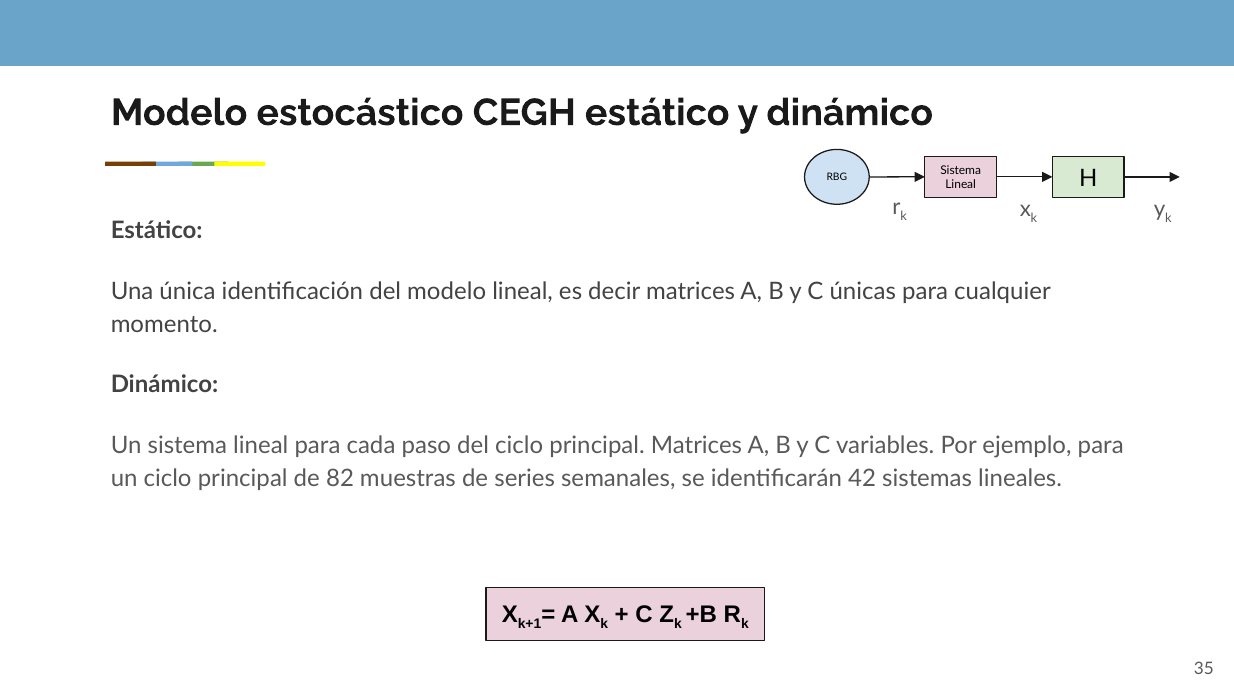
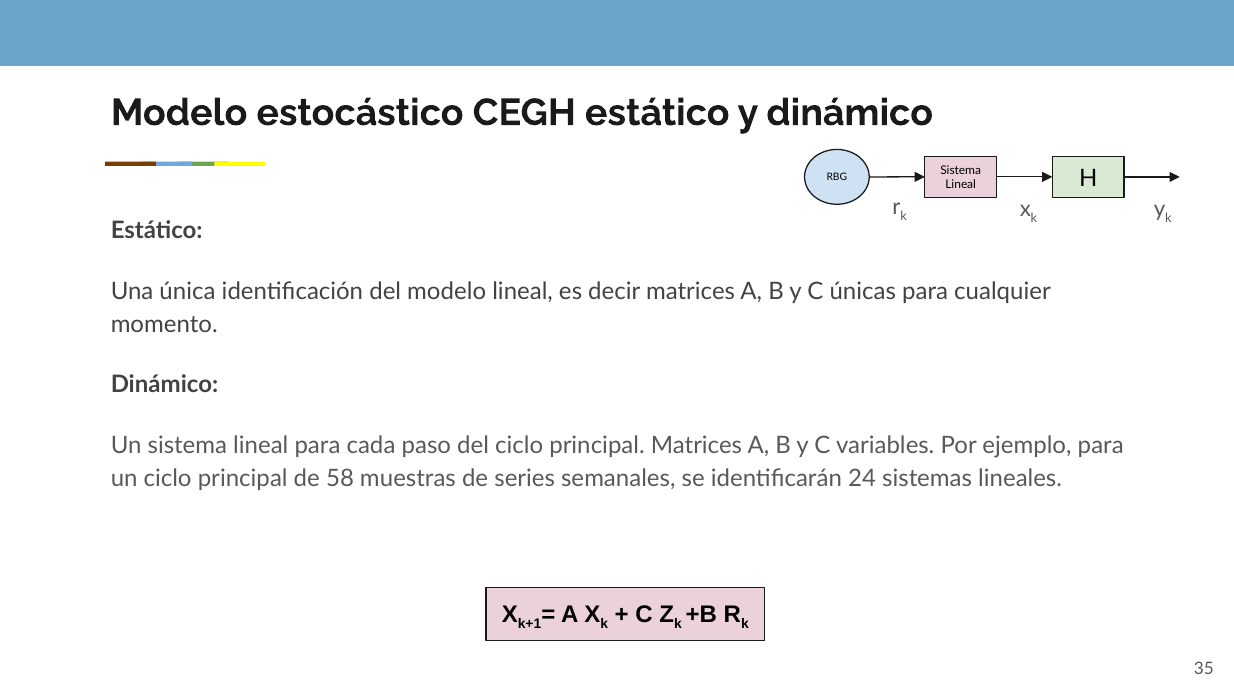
82: 82 -> 58
42: 42 -> 24
